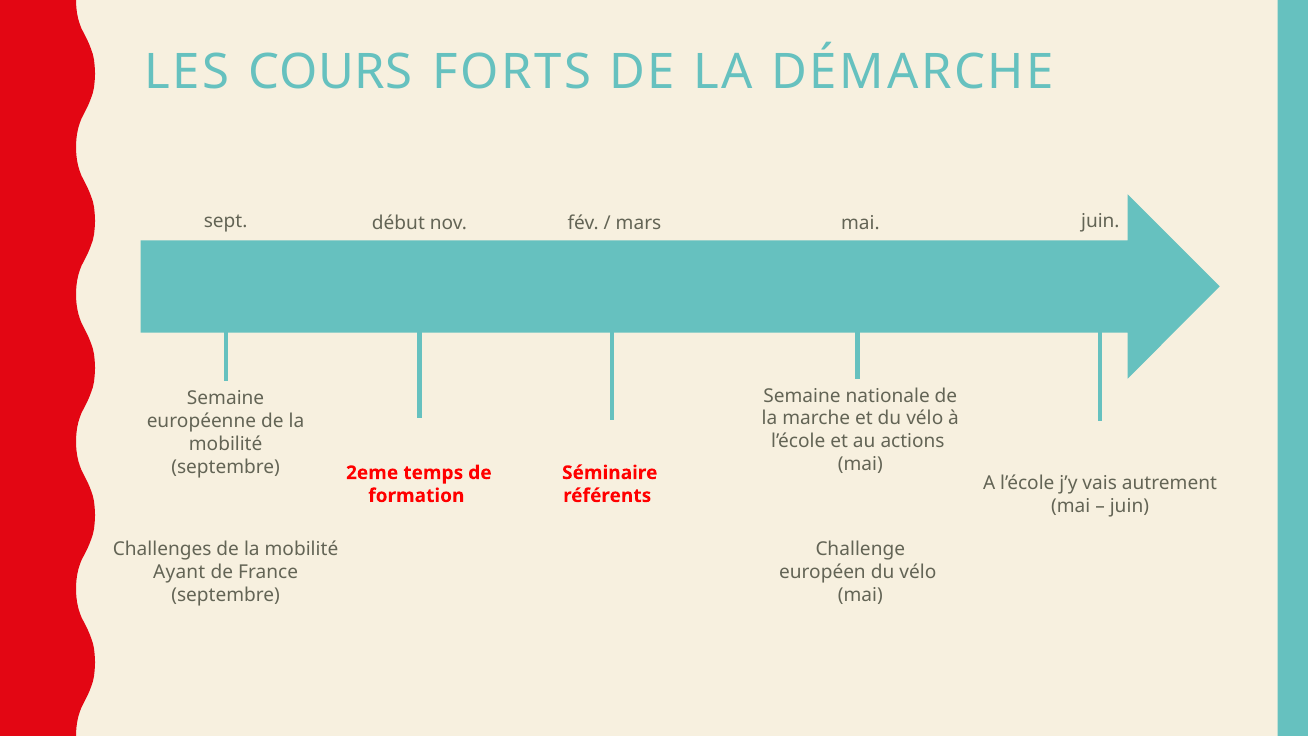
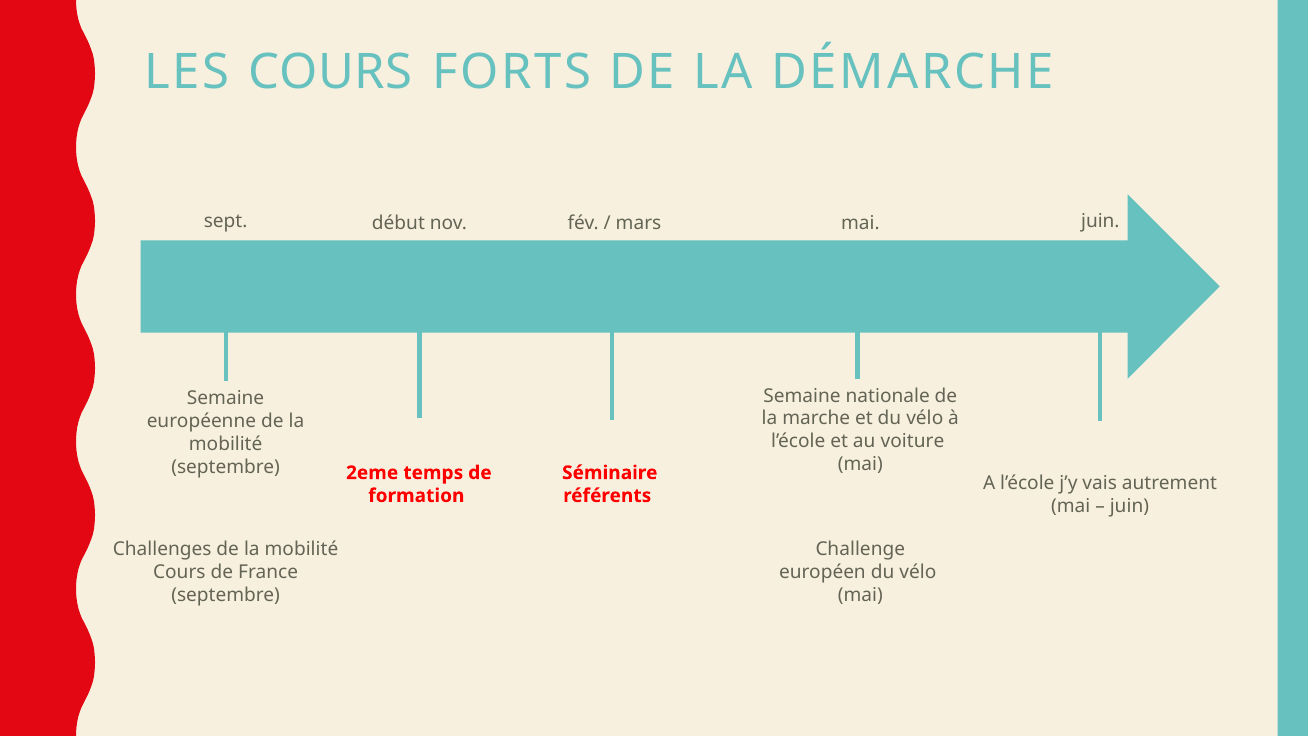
actions: actions -> voiture
Ayant at (179, 572): Ayant -> Cours
